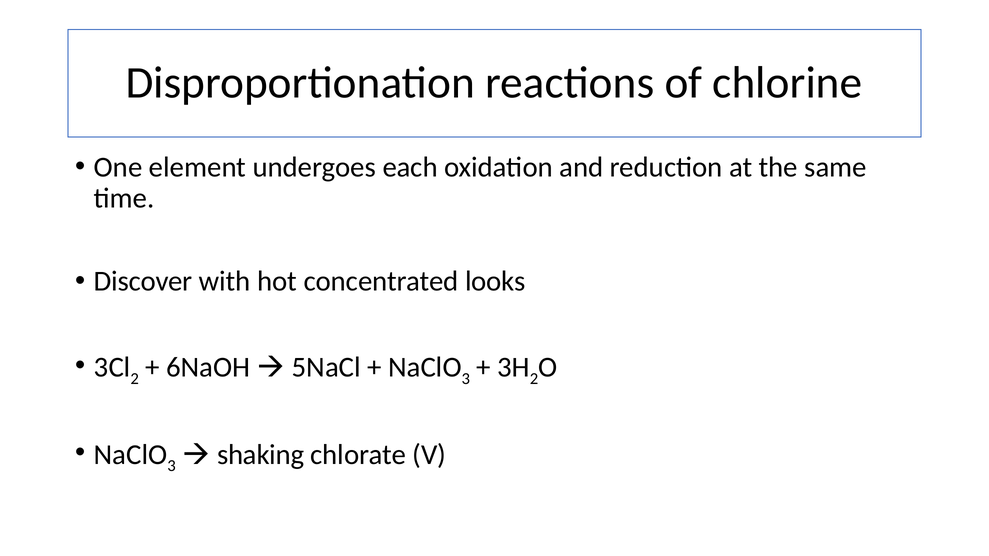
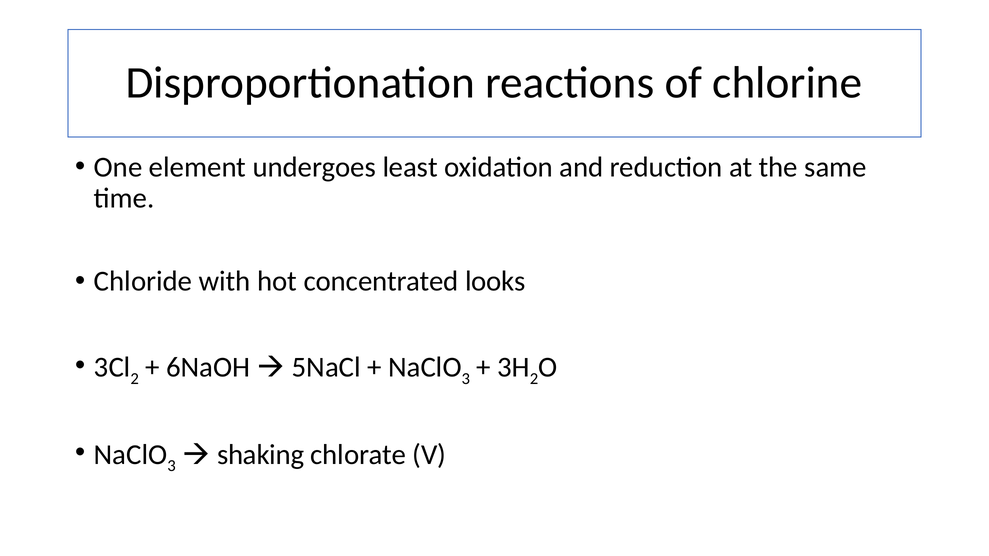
each: each -> least
Discover: Discover -> Chloride
